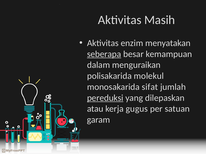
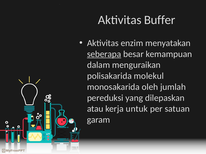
Masih: Masih -> Buffer
sifat: sifat -> oleh
pereduksi underline: present -> none
gugus: gugus -> untuk
